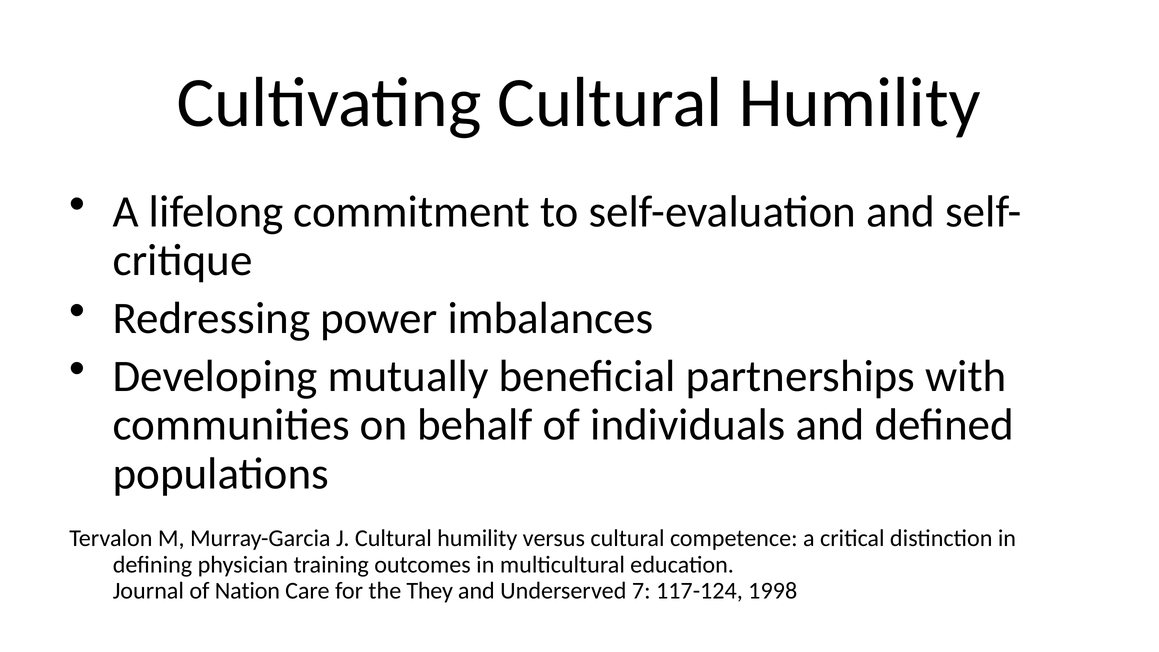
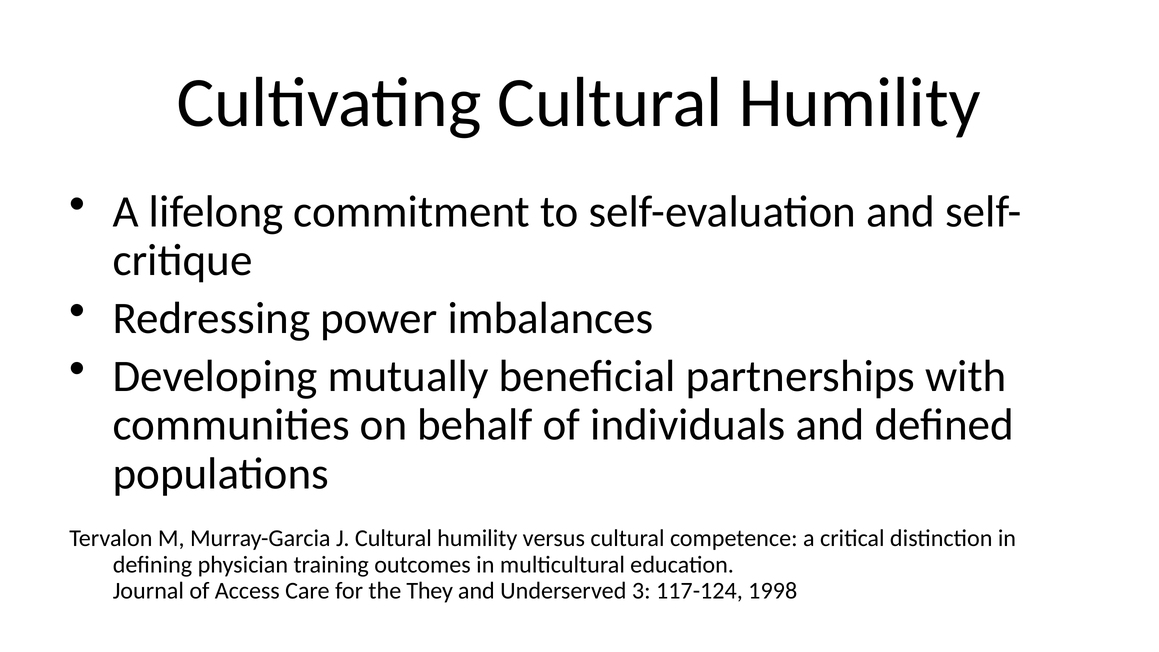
Nation: Nation -> Access
7: 7 -> 3
